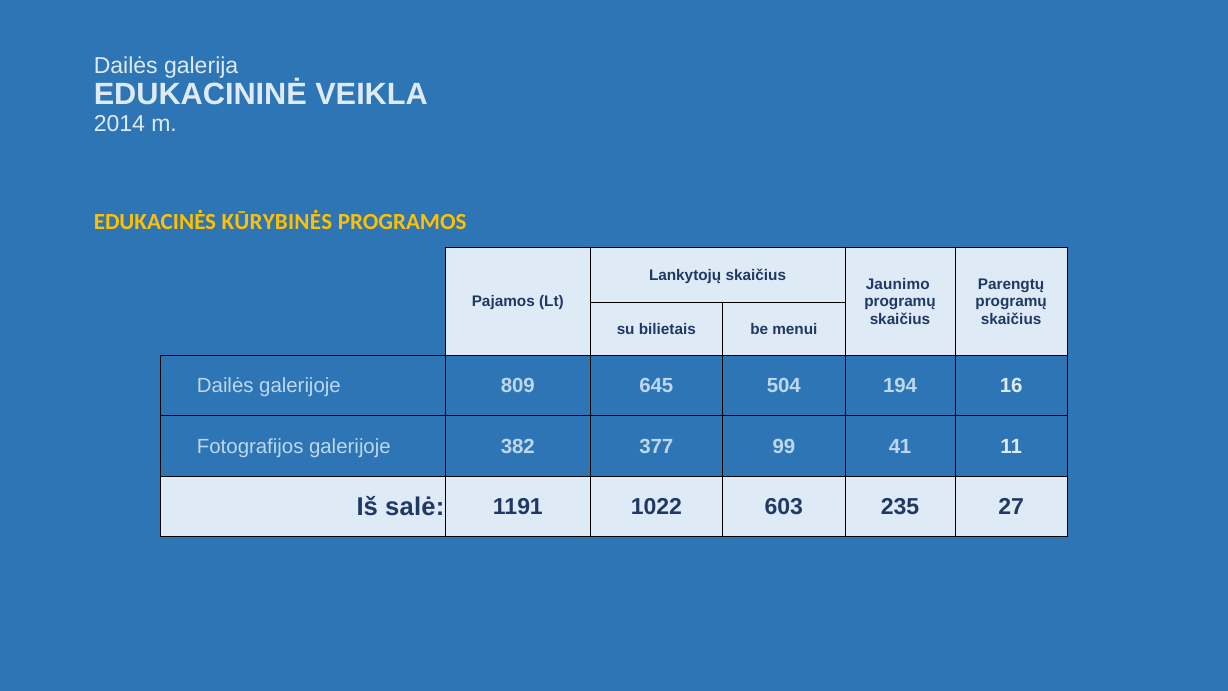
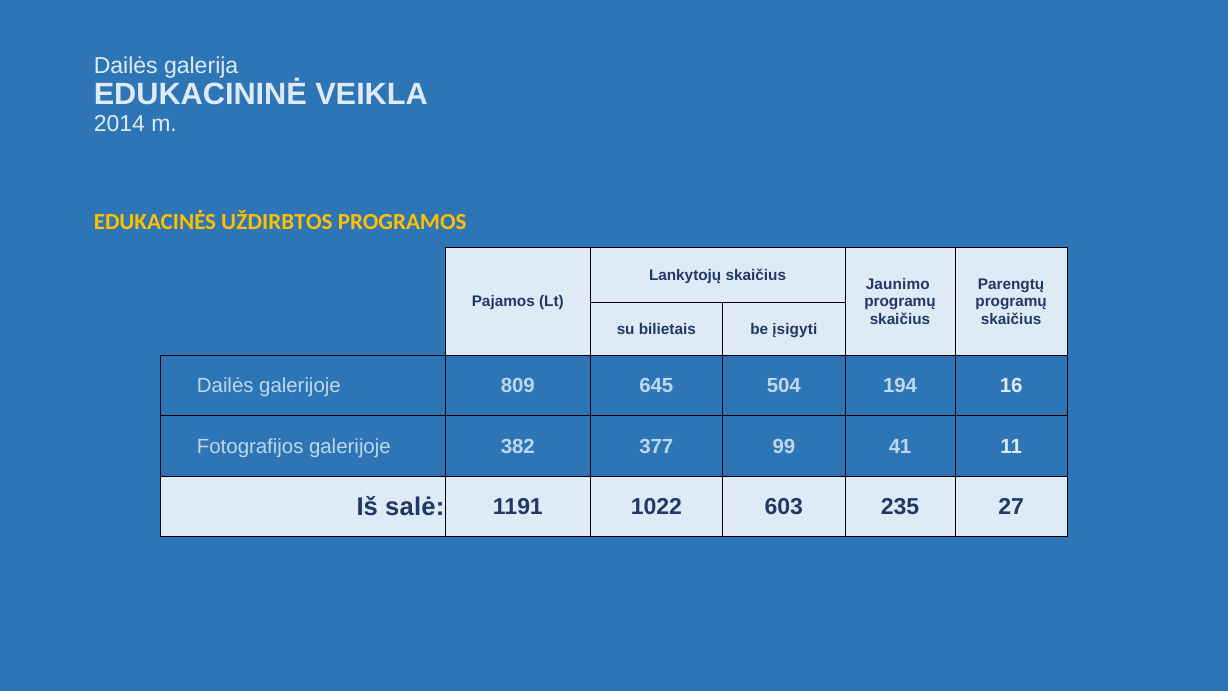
KŪRYBINĖS: KŪRYBINĖS -> UŽDIRBTOS
menui: menui -> įsigyti
